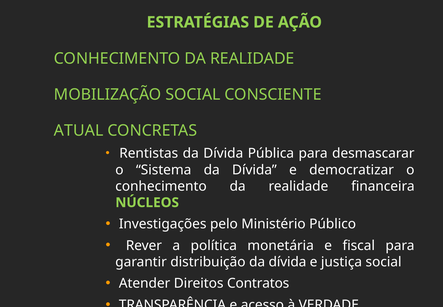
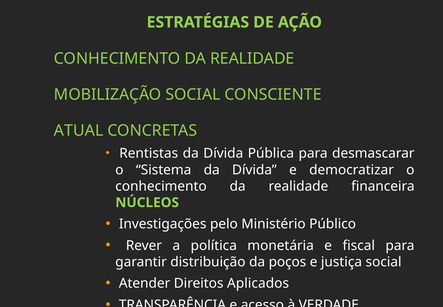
distribuição da dívida: dívida -> poços
Contratos: Contratos -> Aplicados
